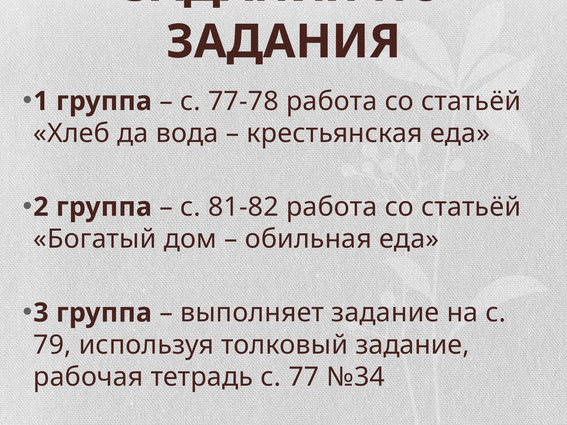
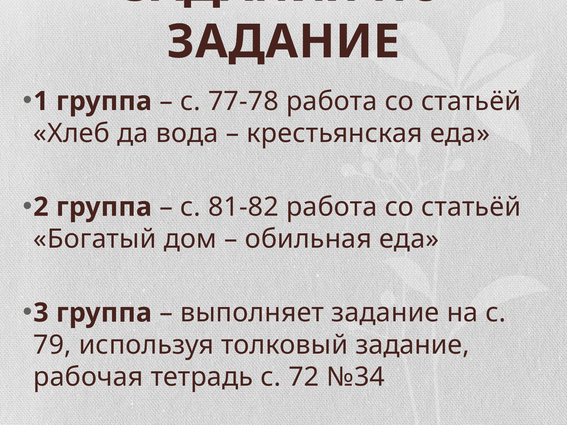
ЗАДАНИЯ at (284, 42): ЗАДАНИЯ -> ЗАДАНИЕ
77: 77 -> 72
